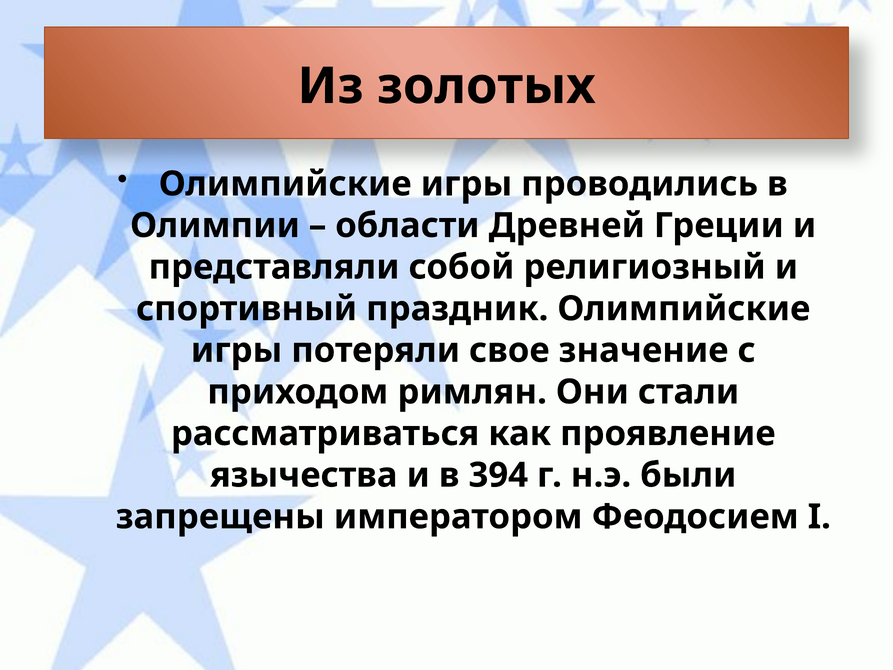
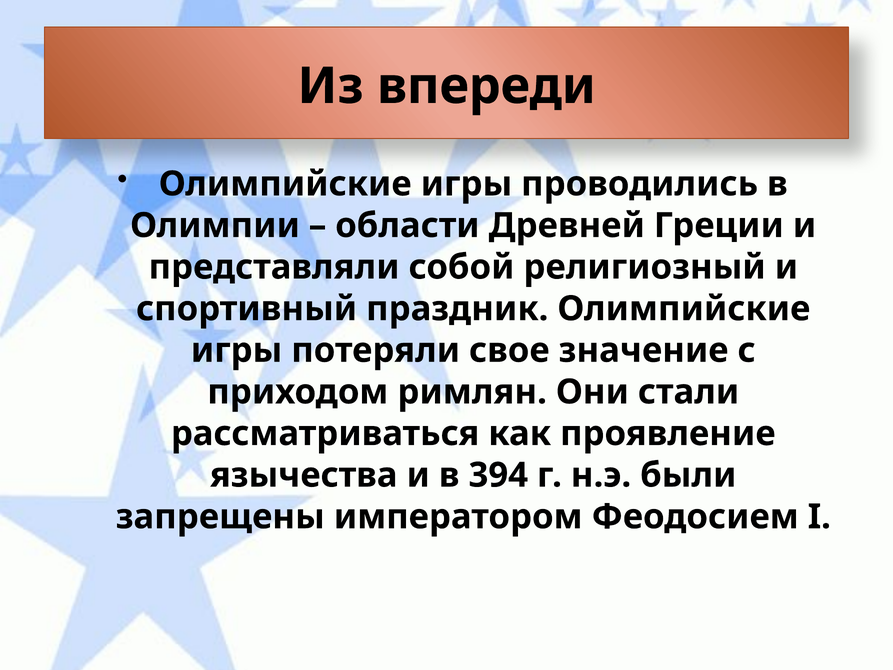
золотых: золотых -> впереди
